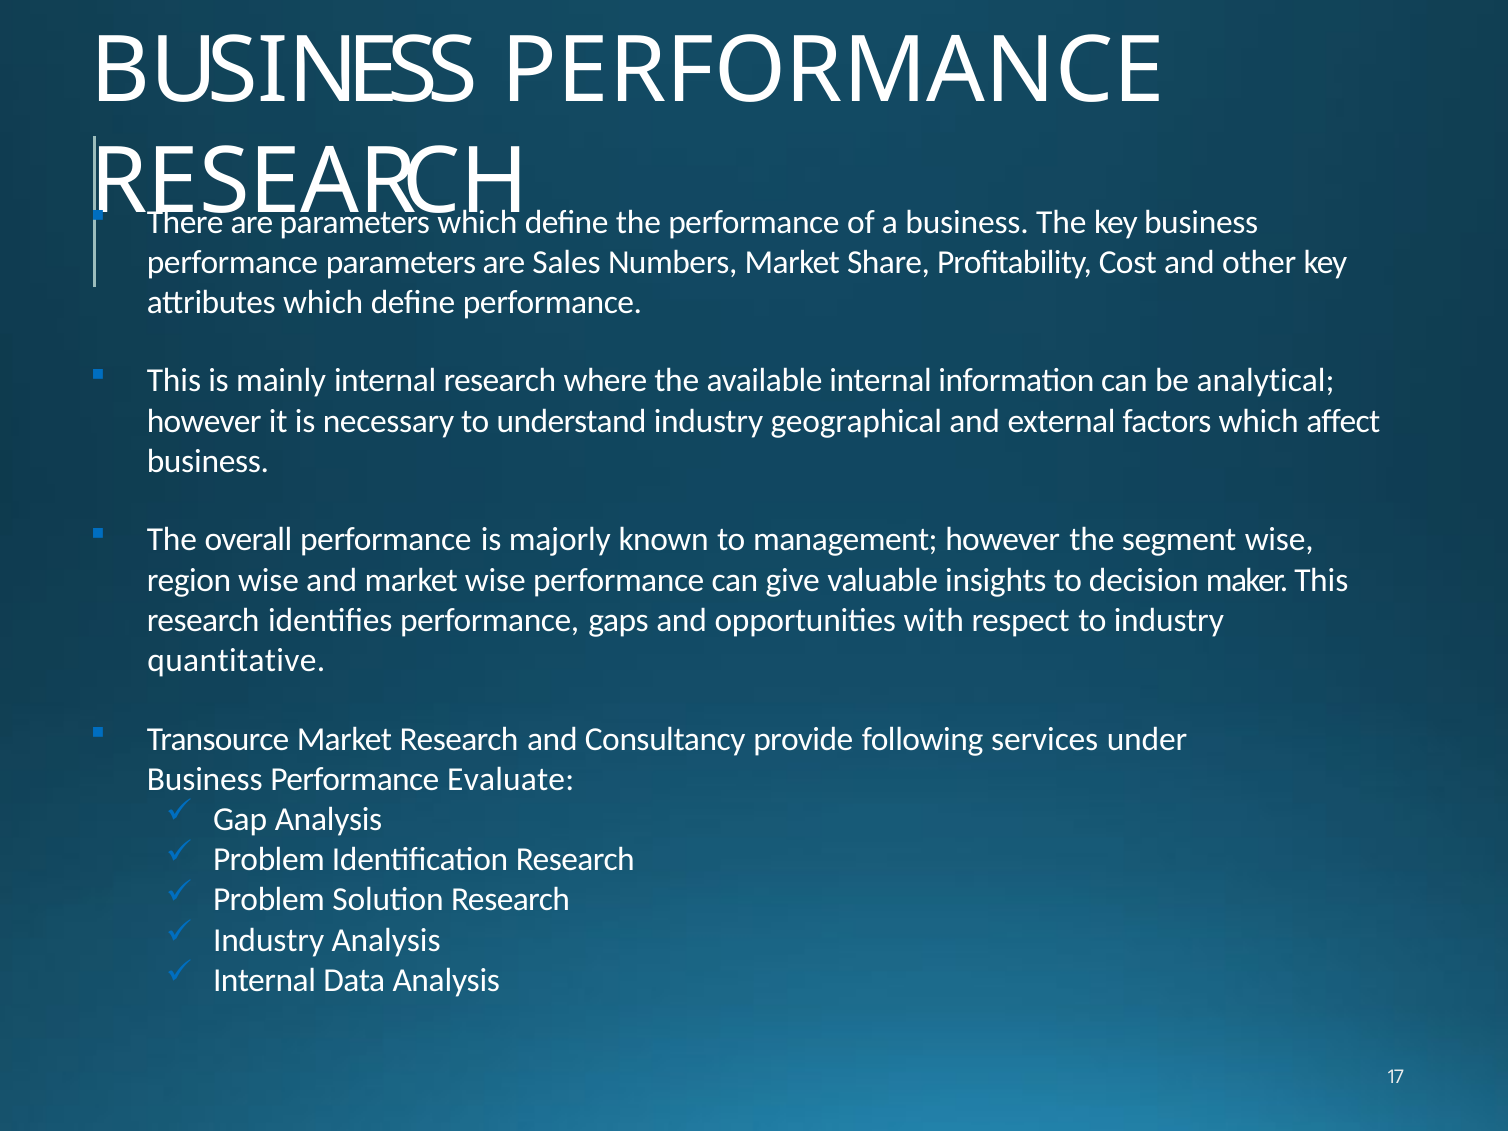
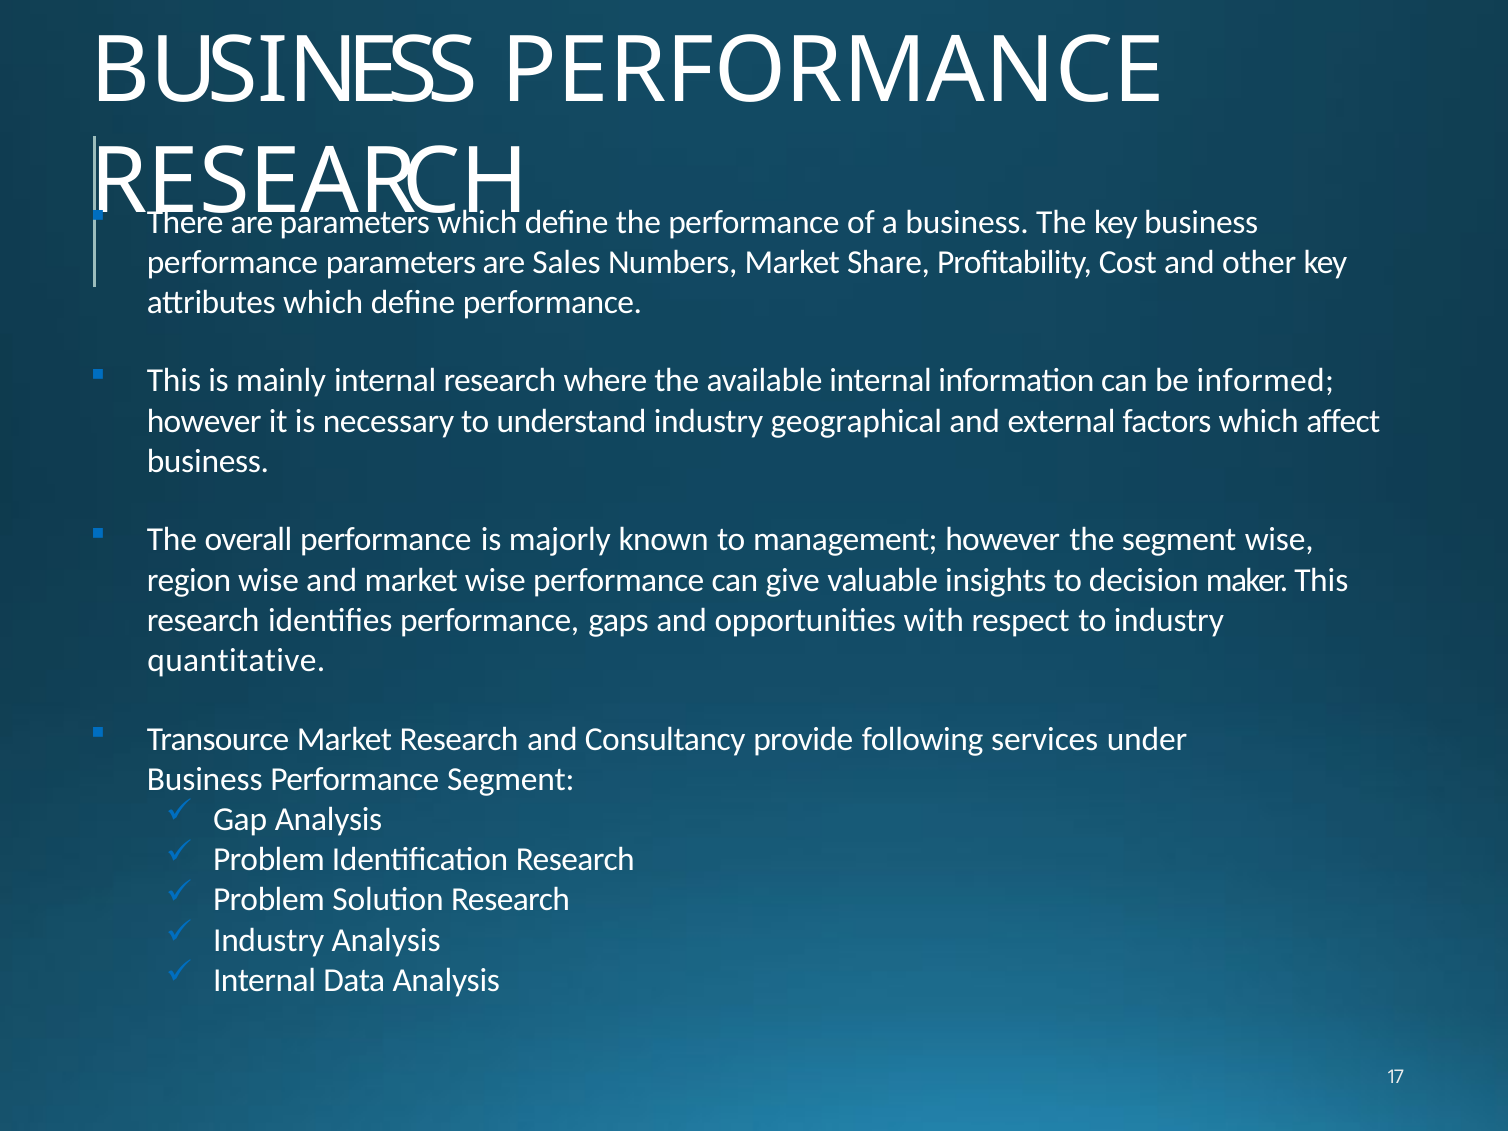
analytical: analytical -> informed
Performance Evaluate: Evaluate -> Segment
